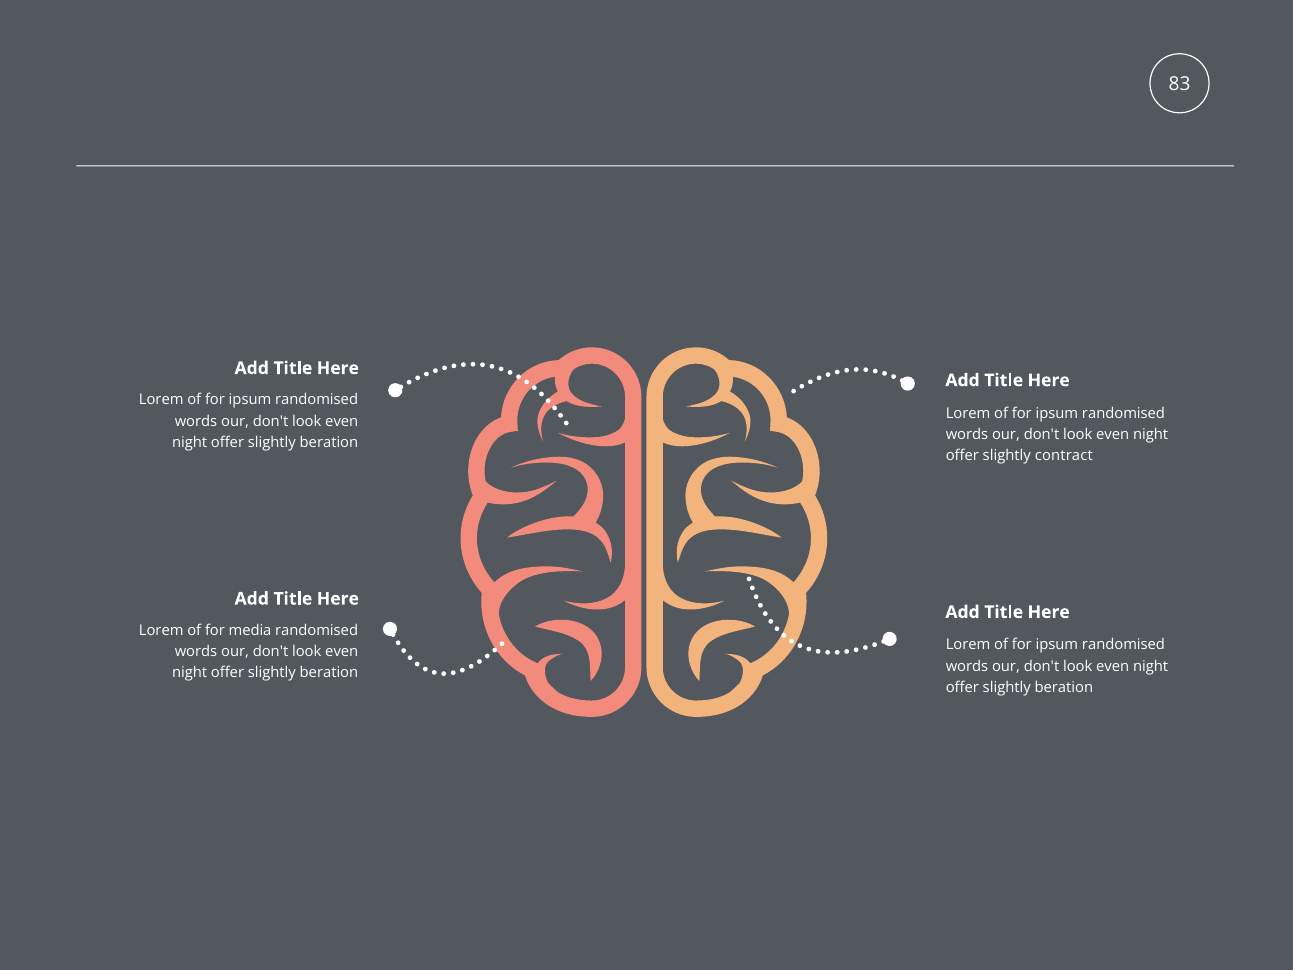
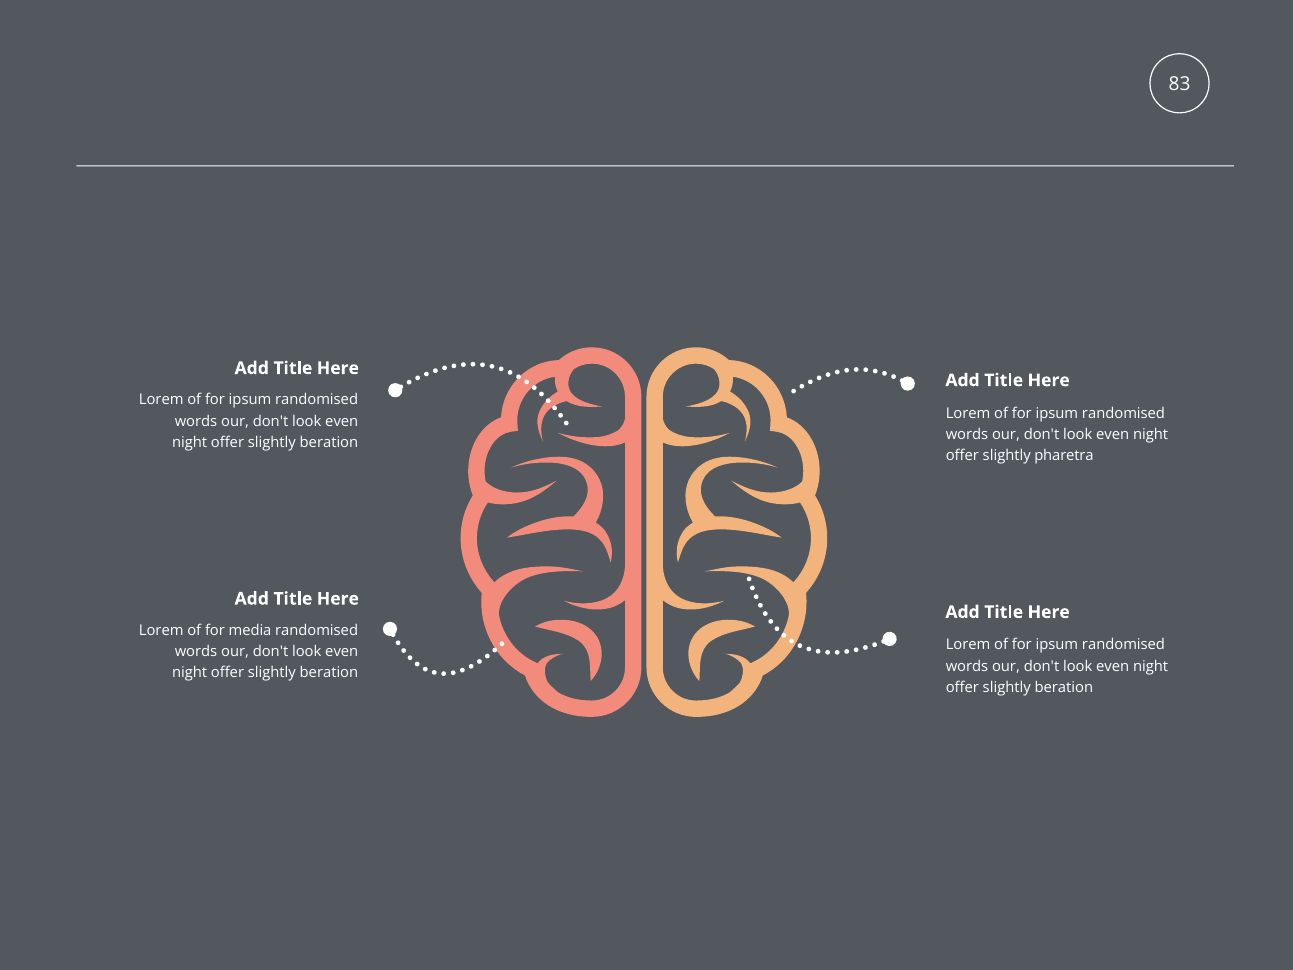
contract: contract -> pharetra
